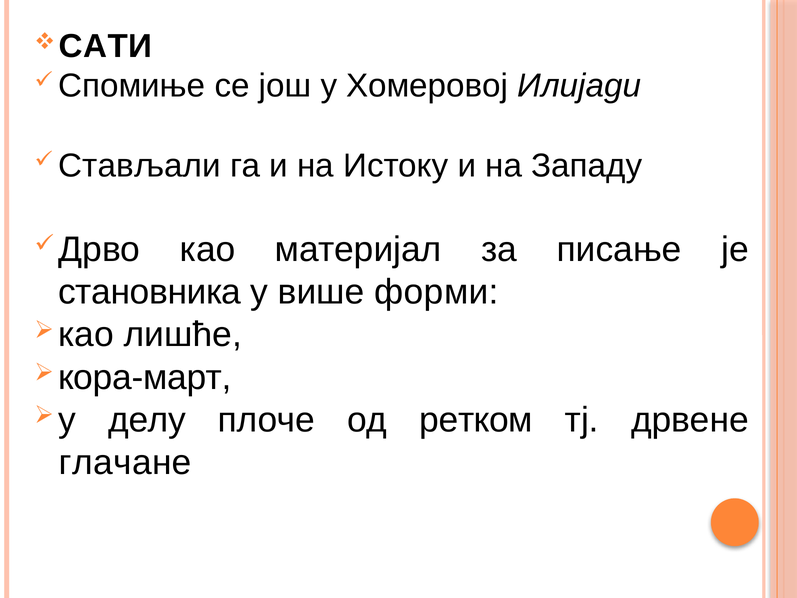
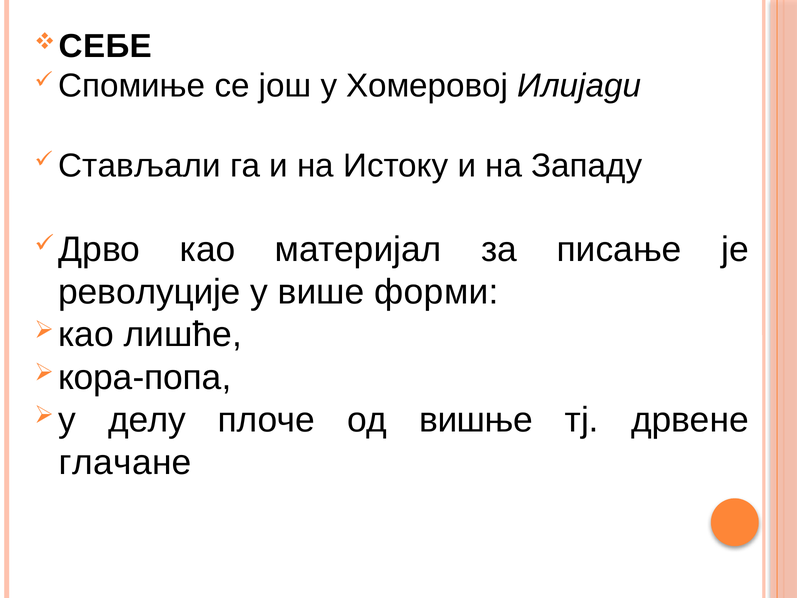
САТИ: САТИ -> СЕБЕ
становника: становника -> револуције
кора-март: кора-март -> кора-попа
ретком: ретком -> вишње
